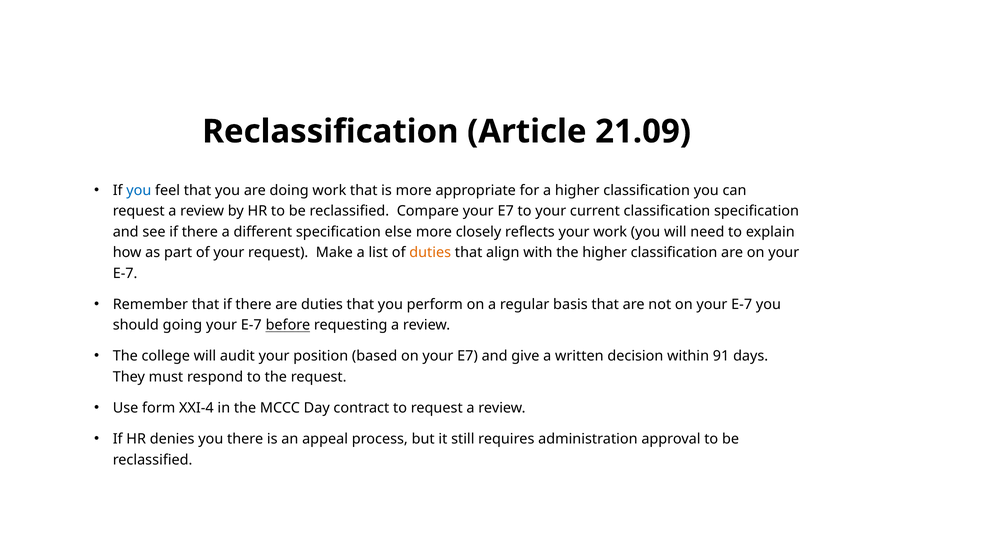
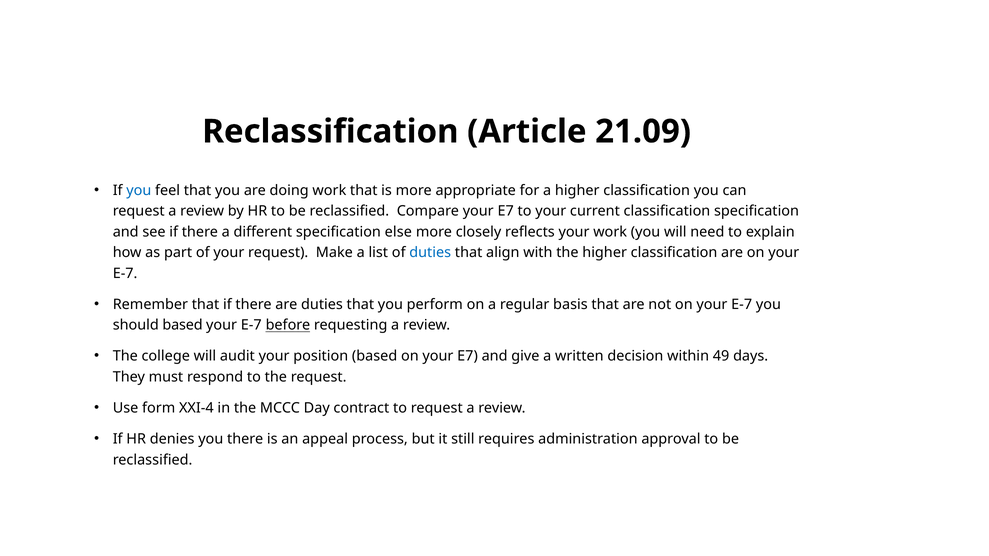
duties at (430, 253) colour: orange -> blue
should going: going -> based
91: 91 -> 49
